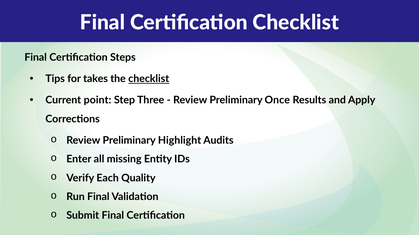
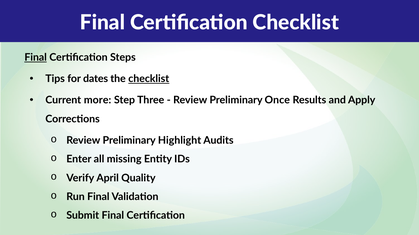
Final at (36, 58) underline: none -> present
takes: takes -> dates
point: point -> more
Each: Each -> April
